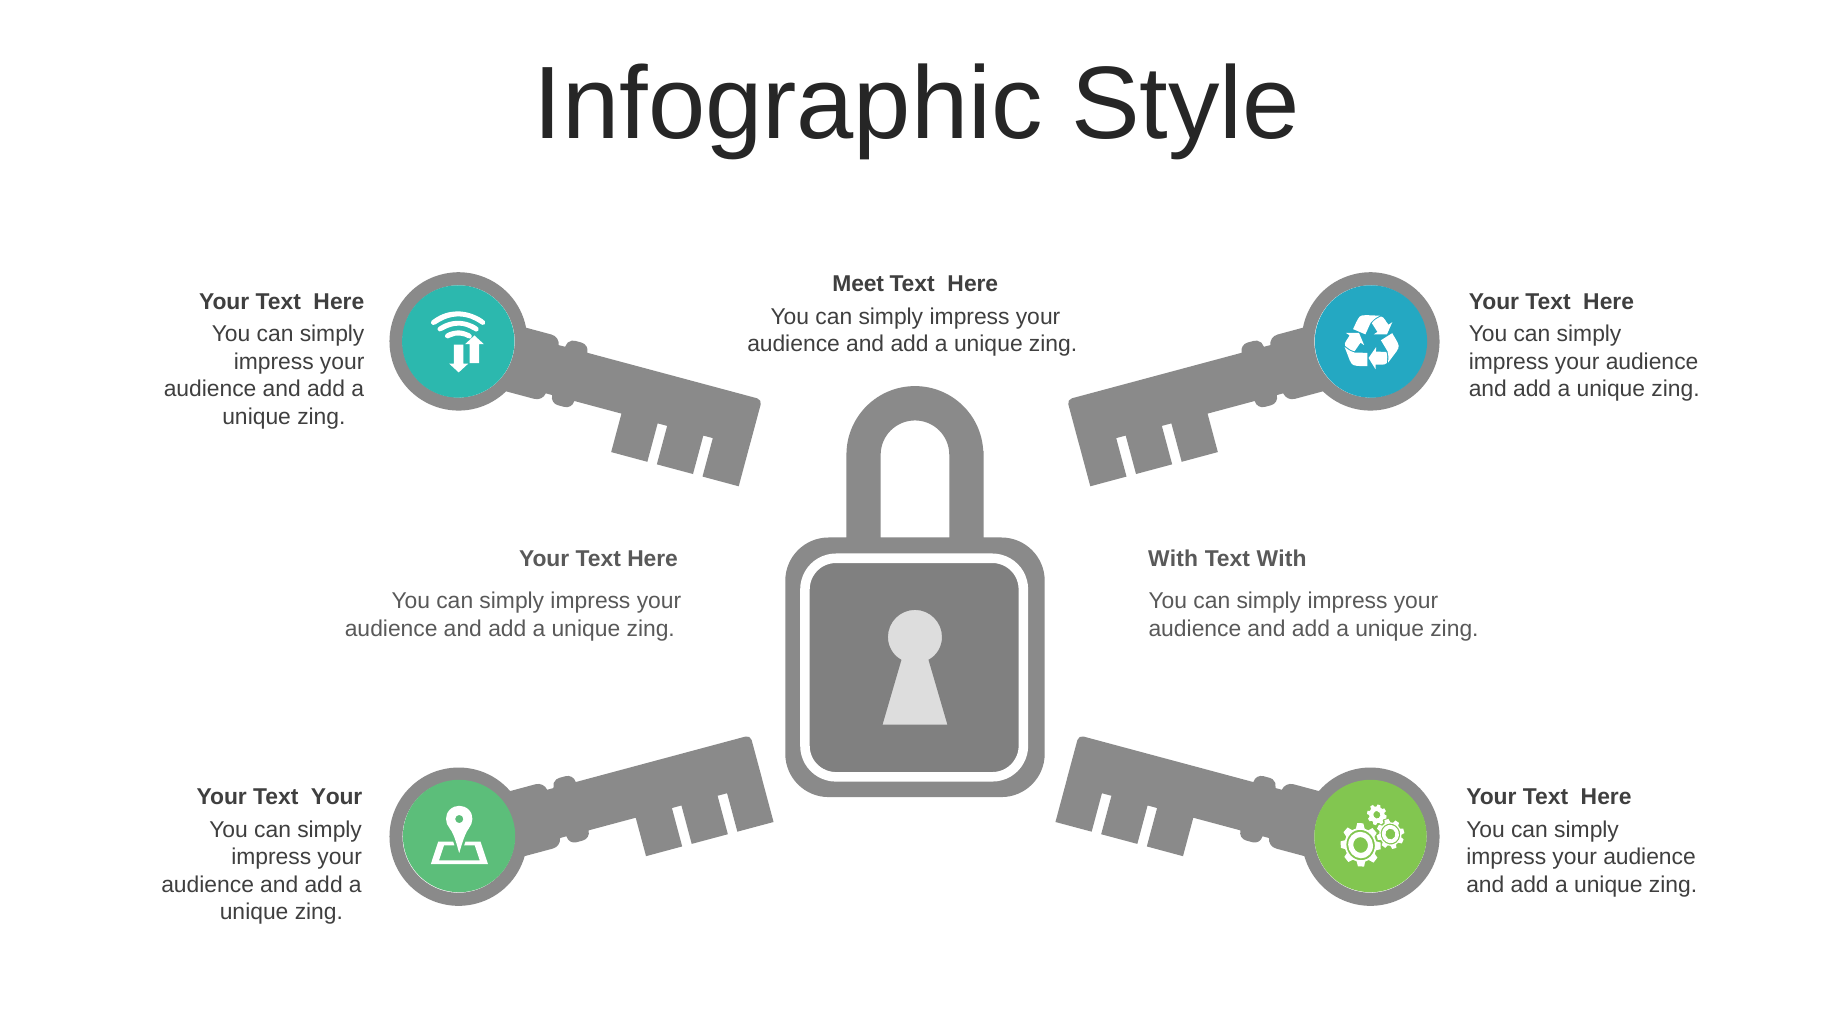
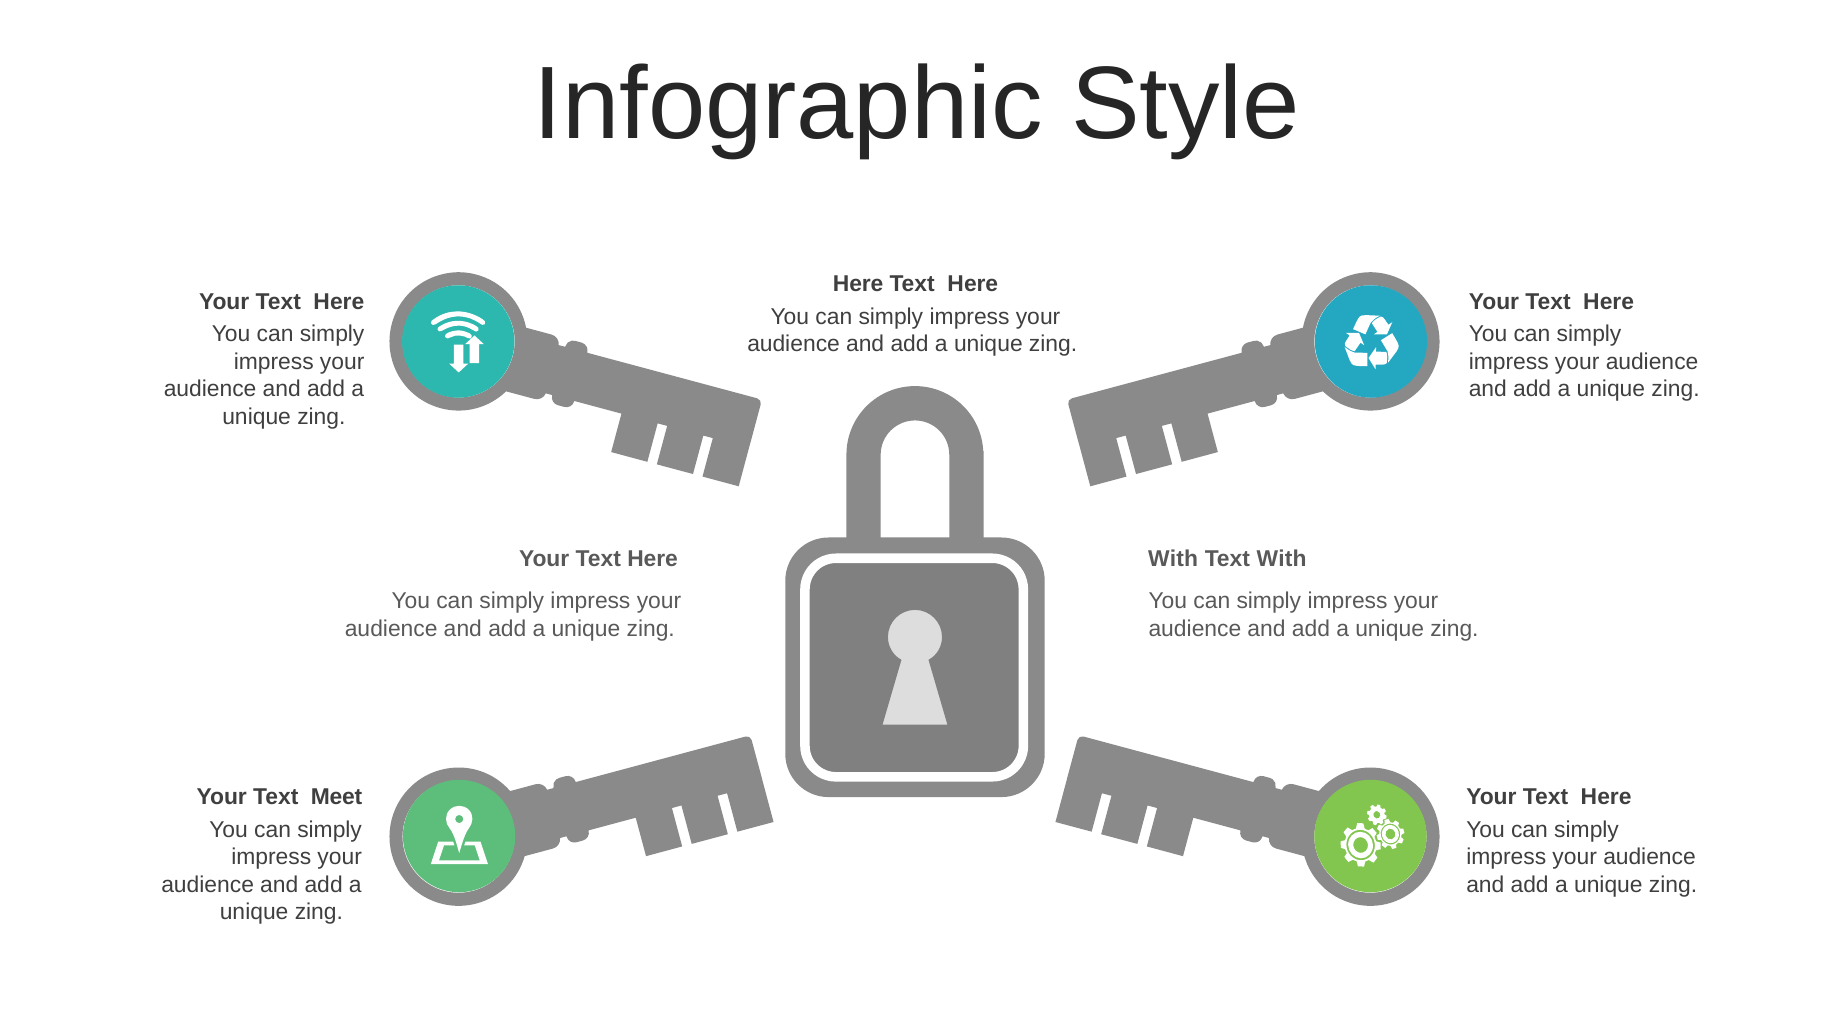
Meet at (858, 284): Meet -> Here
Text Your: Your -> Meet
